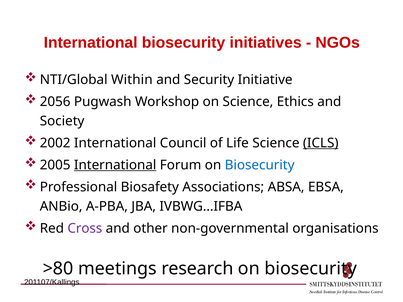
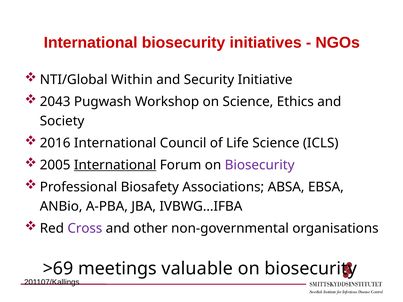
2056: 2056 -> 2043
2002: 2002 -> 2016
ICLS underline: present -> none
Biosecurity at (260, 165) colour: blue -> purple
>80: >80 -> >69
research: research -> valuable
